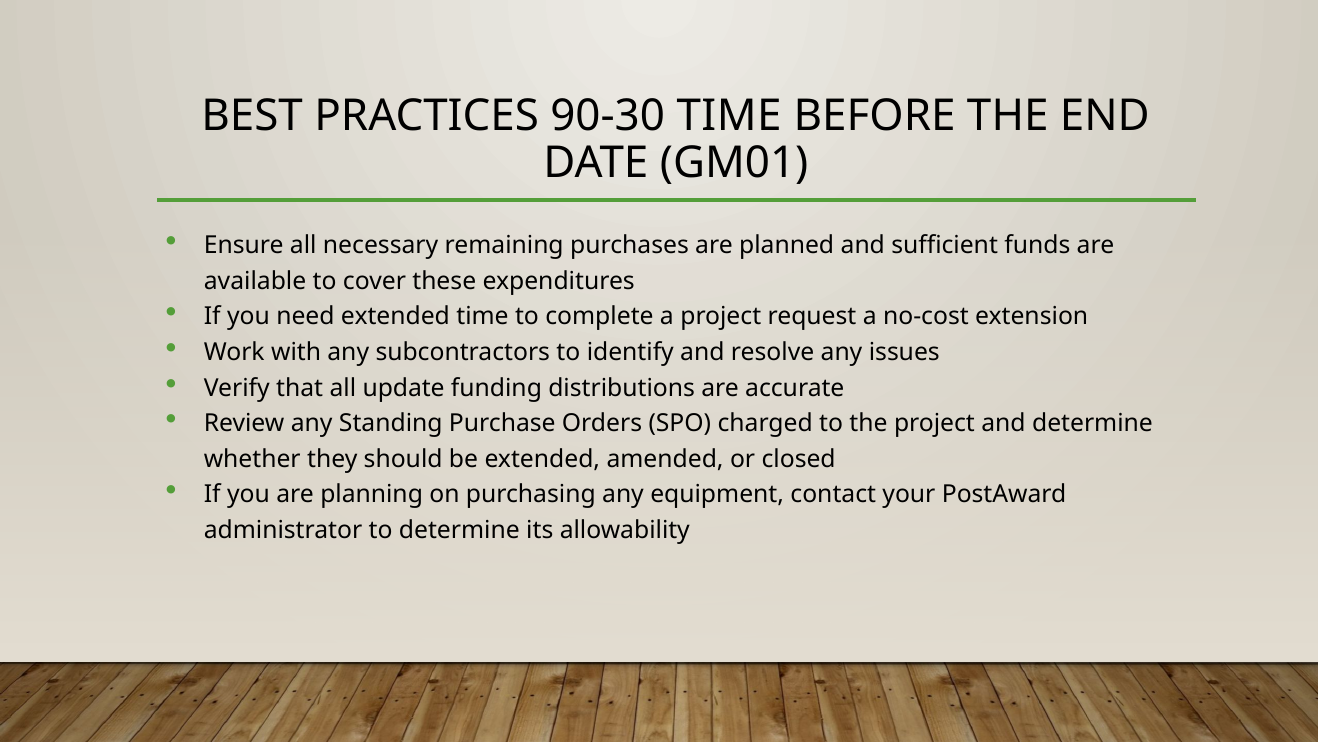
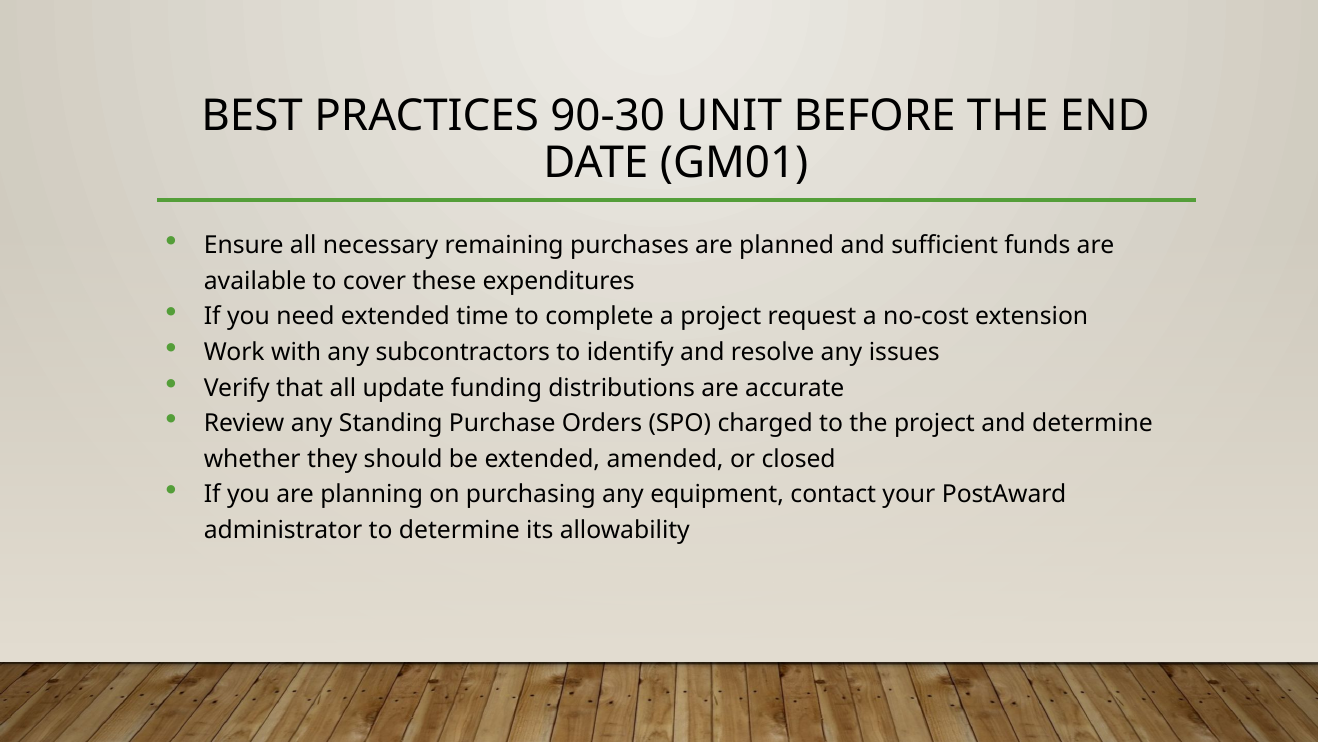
90-30 TIME: TIME -> UNIT
